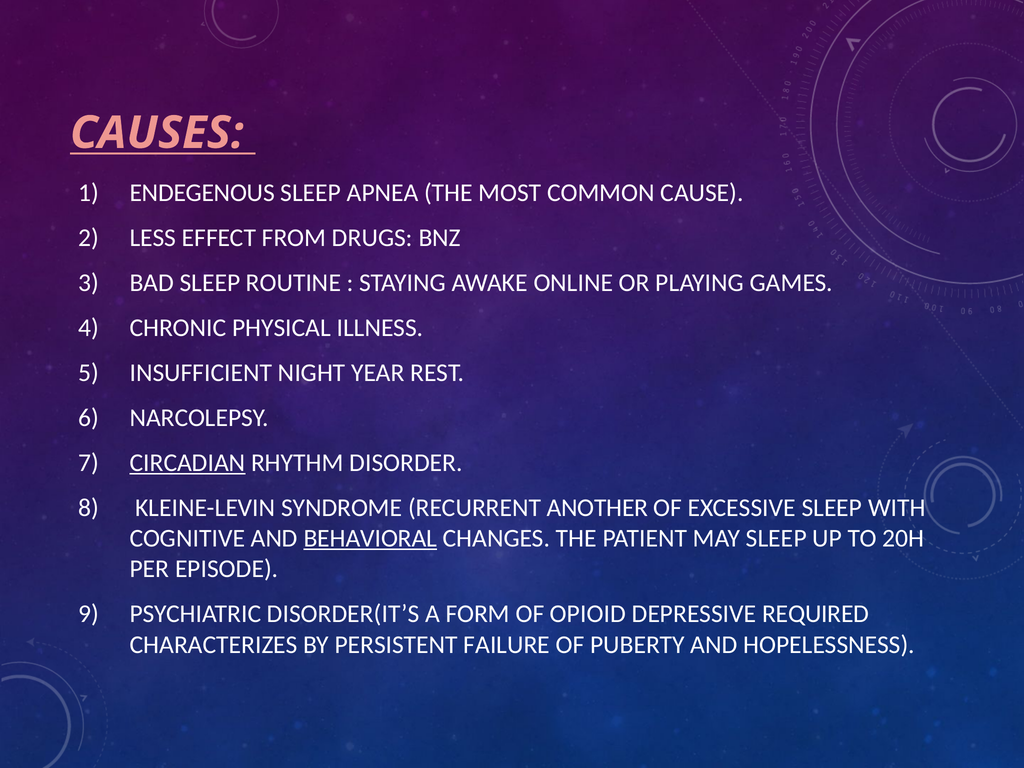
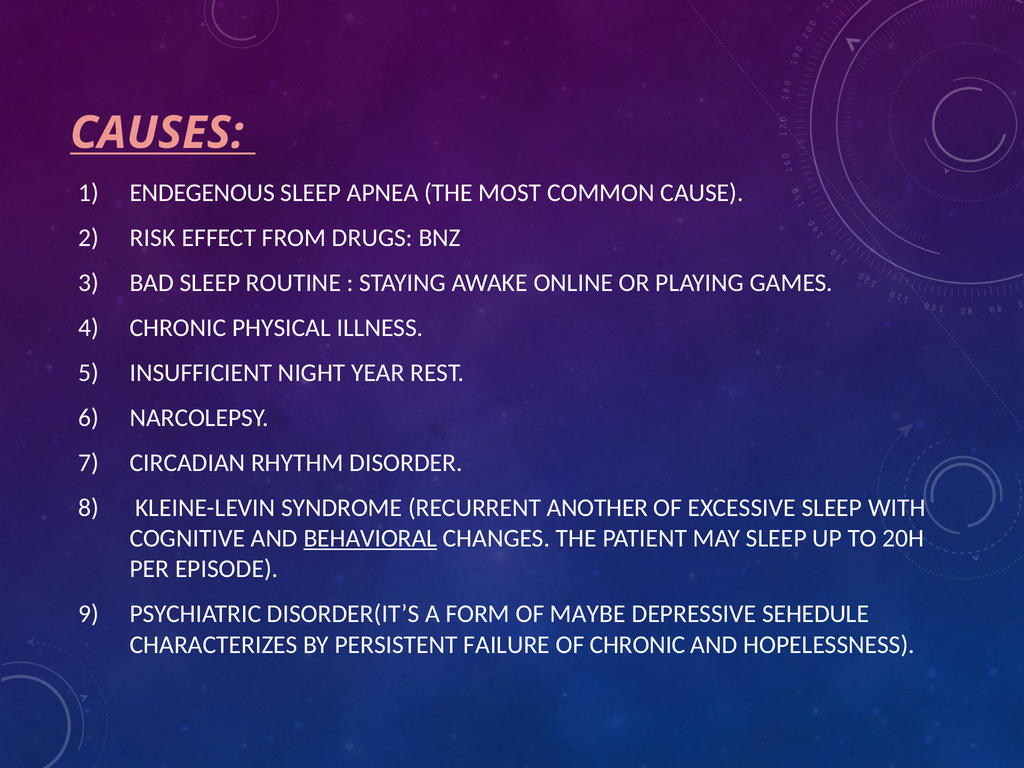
LESS: LESS -> RISK
CIRCADIAN underline: present -> none
OPIOID: OPIOID -> MAYBE
REQUIRED: REQUIRED -> SEHEDULE
OF PUBERTY: PUBERTY -> CHRONIC
